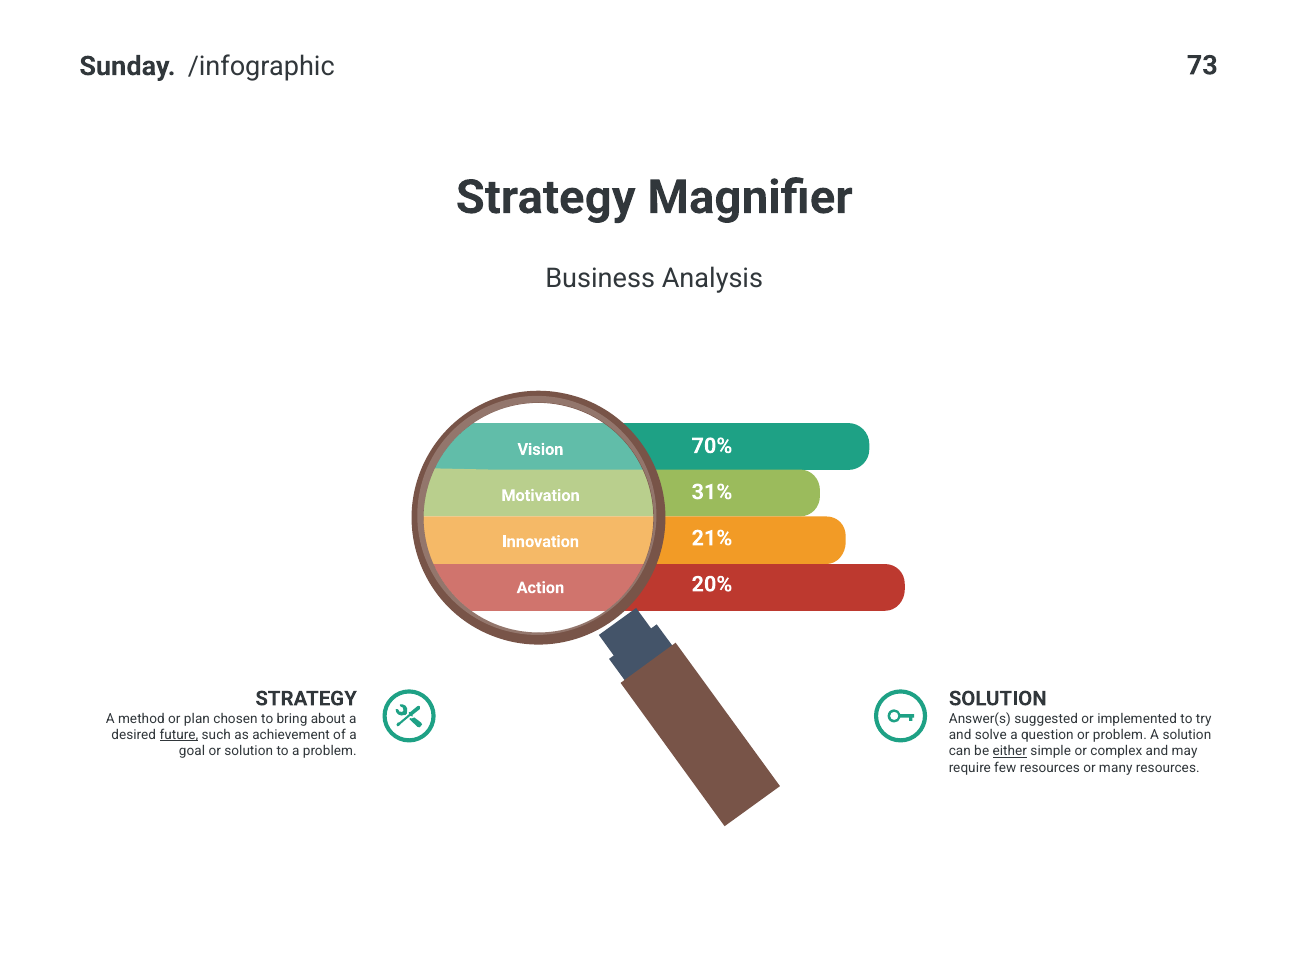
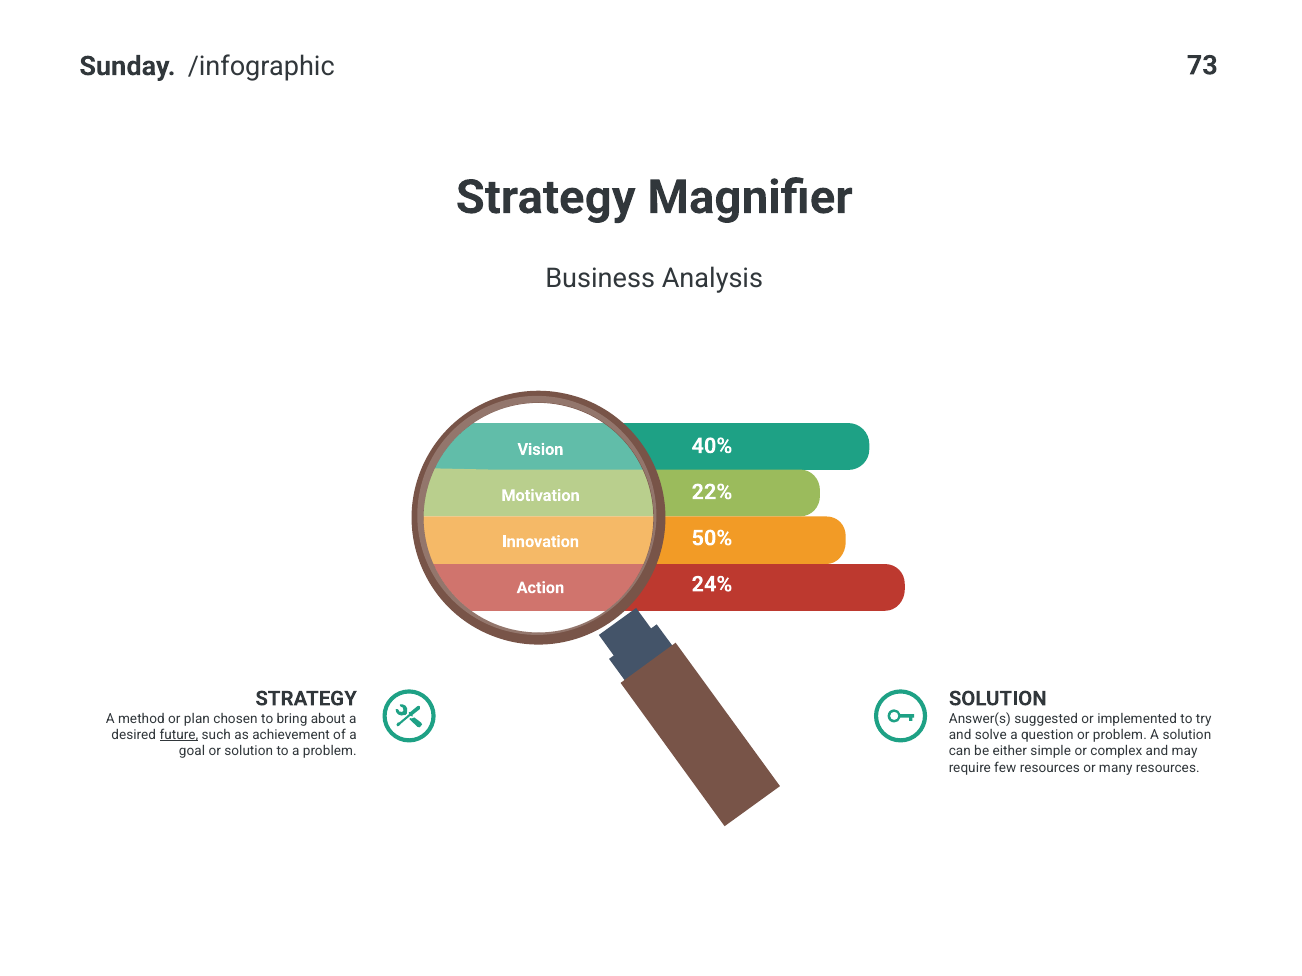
70%: 70% -> 40%
31%: 31% -> 22%
21%: 21% -> 50%
20%: 20% -> 24%
either underline: present -> none
